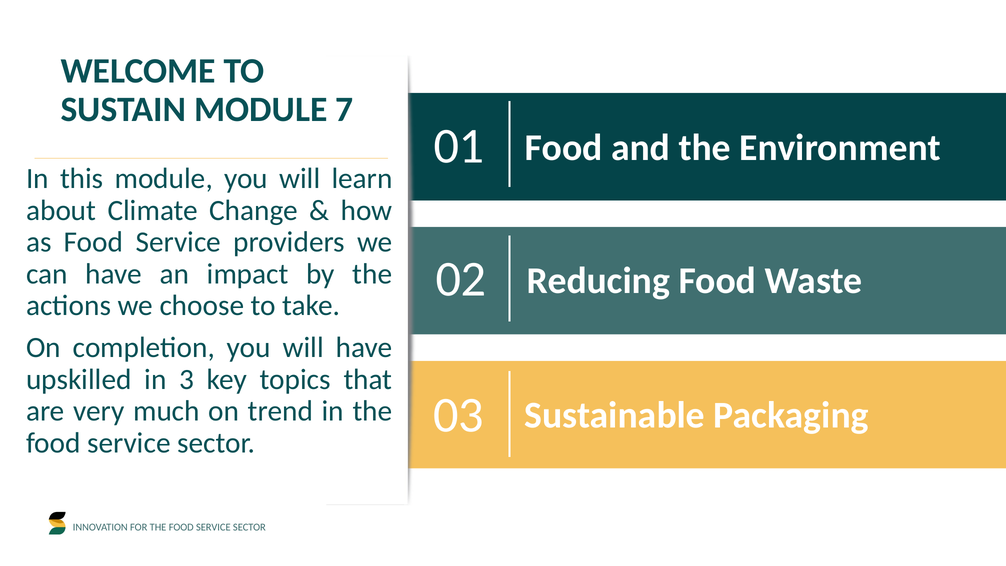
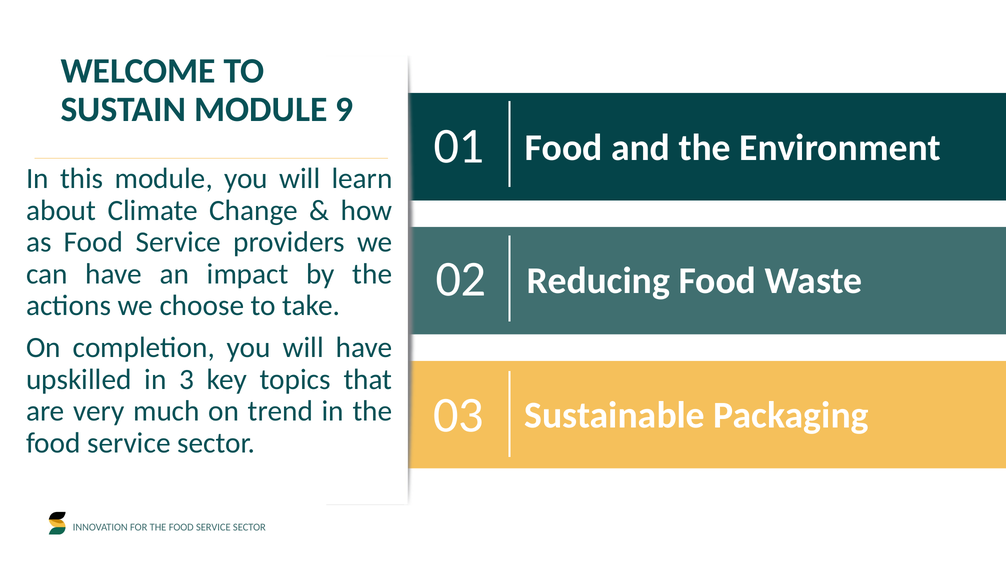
7: 7 -> 9
